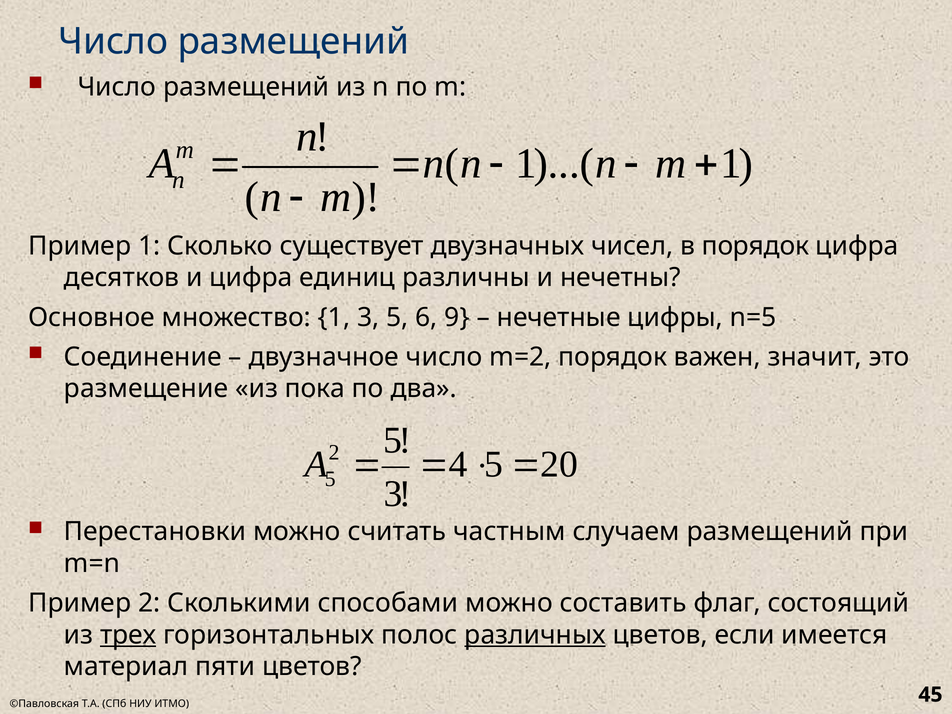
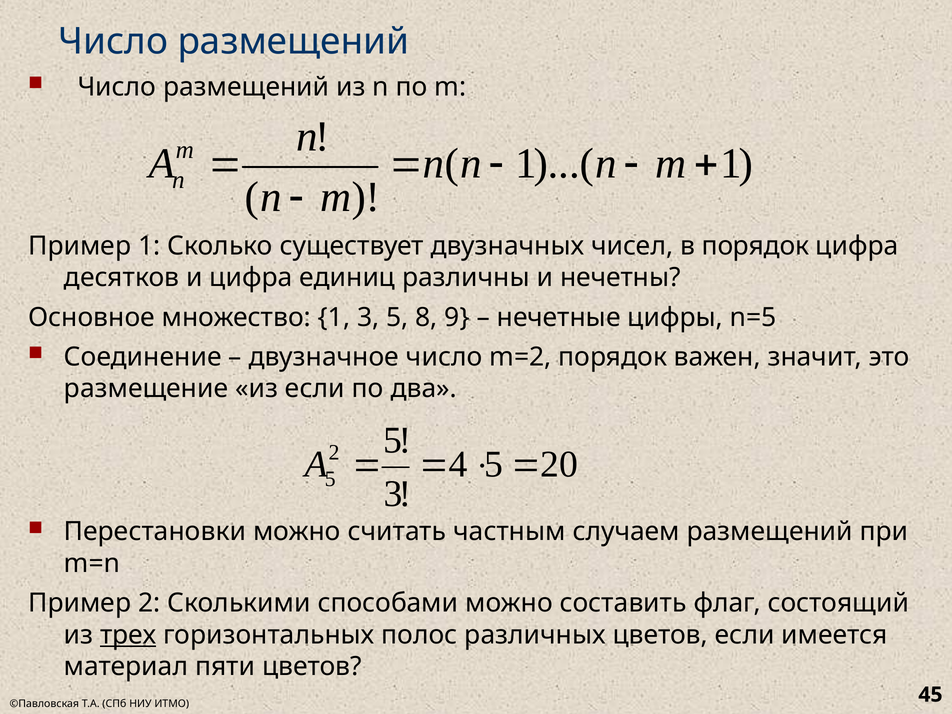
6: 6 -> 8
из пока: пока -> если
различных underline: present -> none
